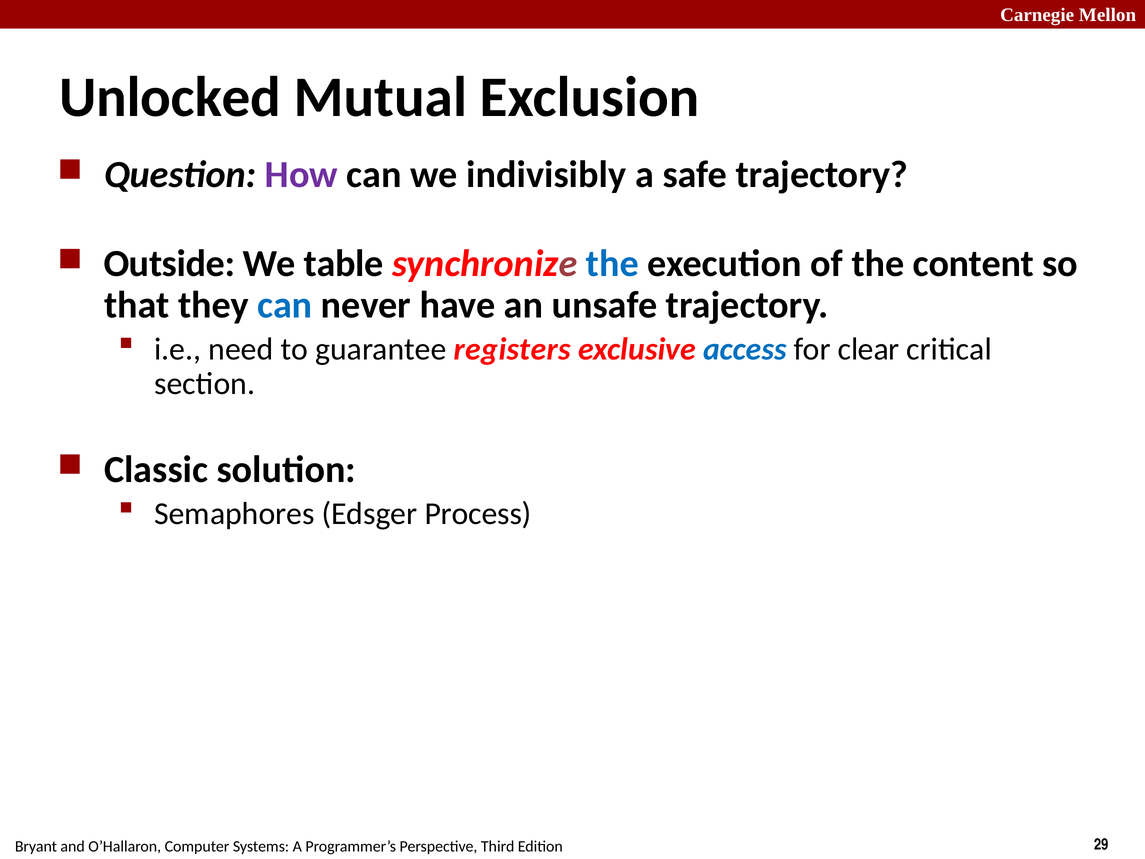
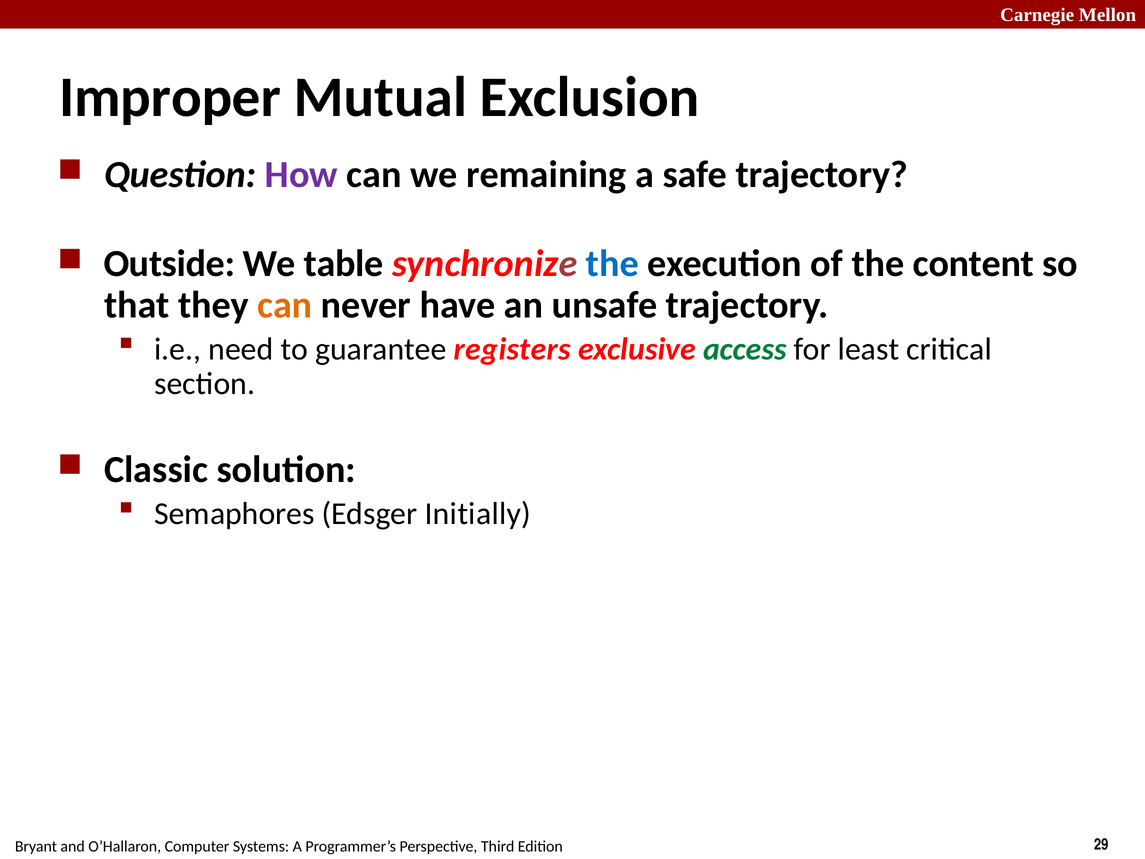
Unlocked: Unlocked -> Improper
indivisibly: indivisibly -> remaining
can at (285, 305) colour: blue -> orange
access colour: blue -> green
clear: clear -> least
Process: Process -> Initially
